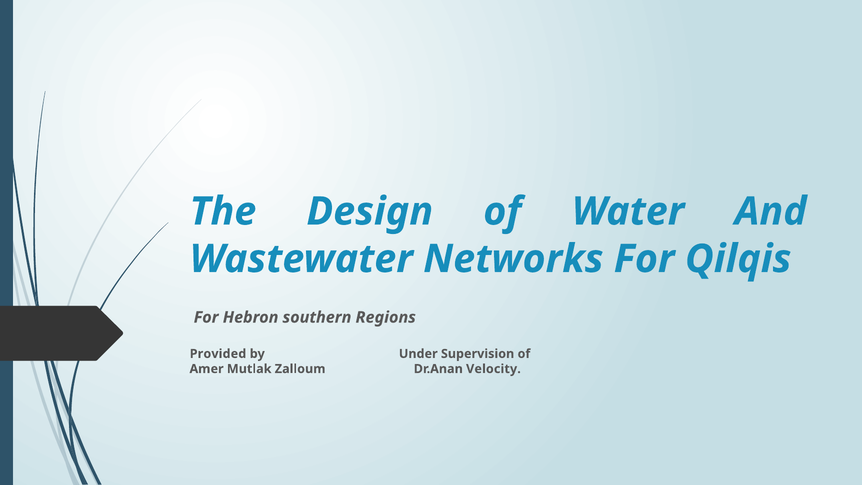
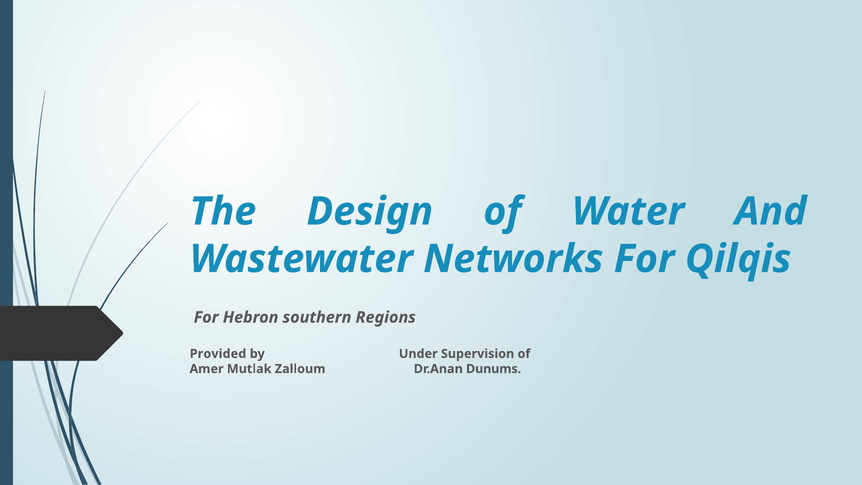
Velocity: Velocity -> Dunums
